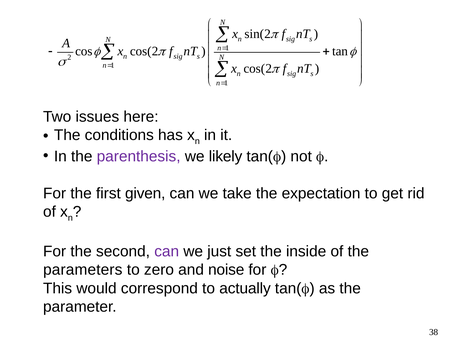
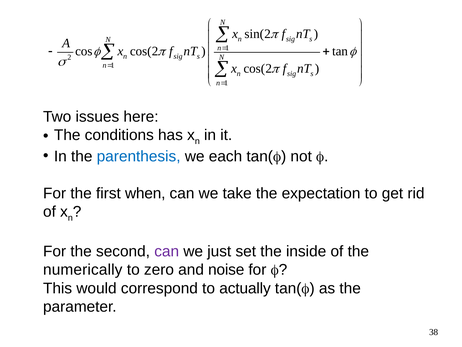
parenthesis colour: purple -> blue
likely: likely -> each
given: given -> when
parameters: parameters -> numerically
